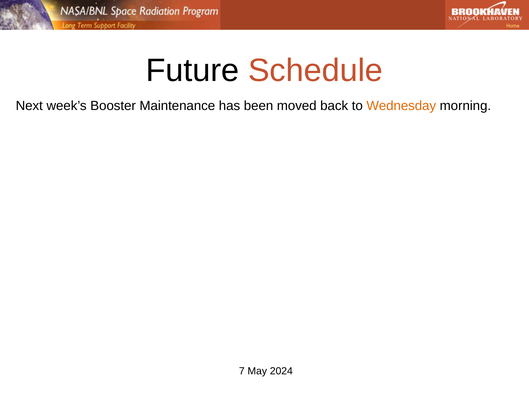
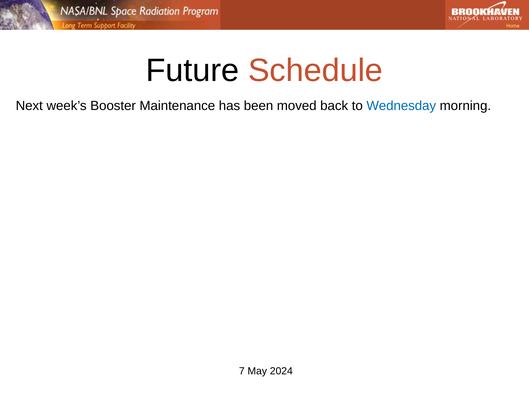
Wednesday colour: orange -> blue
